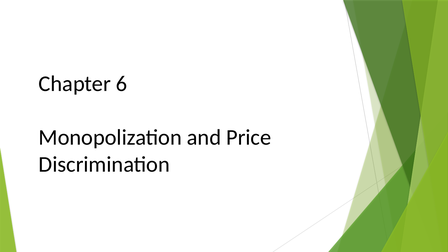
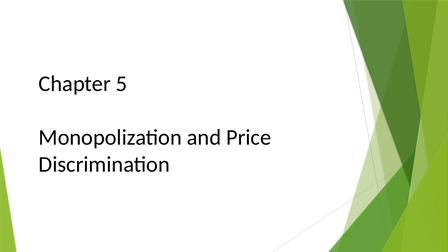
6: 6 -> 5
